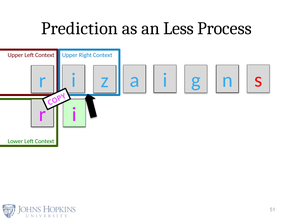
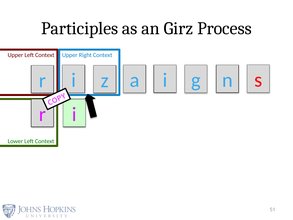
Prediction: Prediction -> Participles
Less: Less -> Girz
